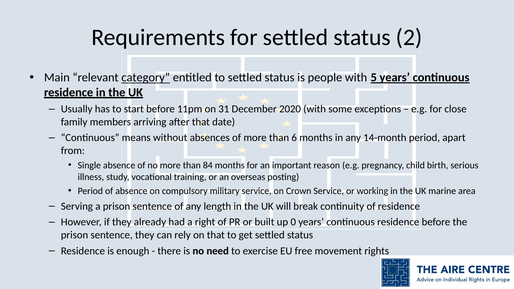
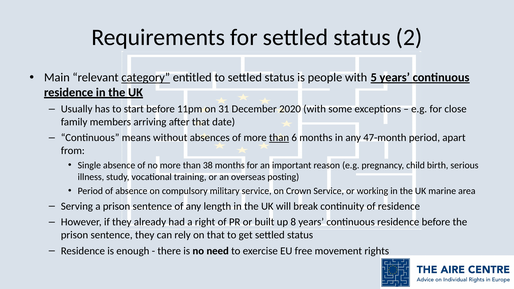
than at (279, 138) underline: none -> present
14-month: 14-month -> 47-month
84: 84 -> 38
0: 0 -> 8
